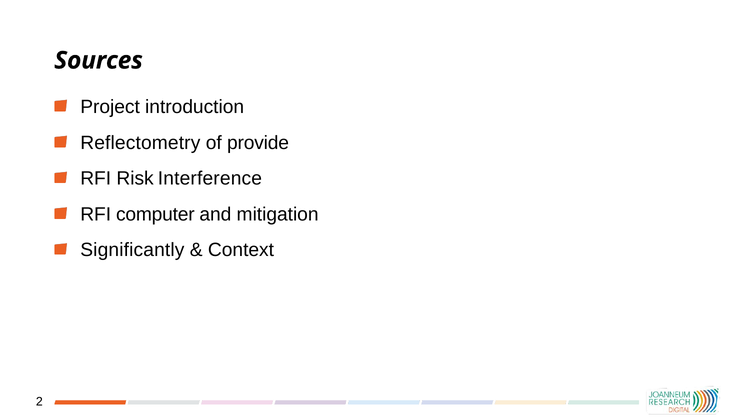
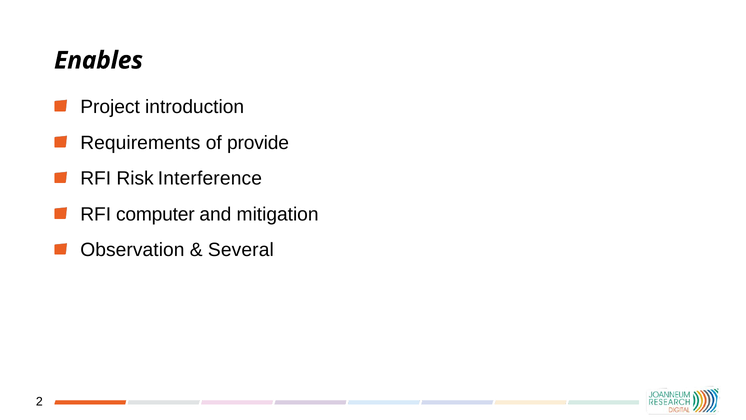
Sources: Sources -> Enables
Reflectometry: Reflectometry -> Requirements
Significantly: Significantly -> Observation
Context: Context -> Several
